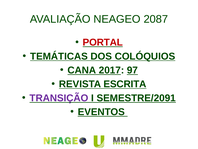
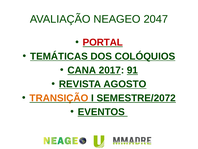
2087: 2087 -> 2047
97: 97 -> 91
ESCRITA: ESCRITA -> AGOSTO
TRANSIÇÃO colour: purple -> orange
SEMESTRE/2091: SEMESTRE/2091 -> SEMESTRE/2072
